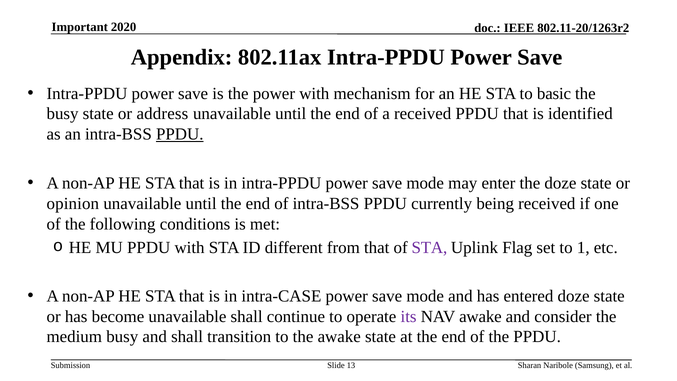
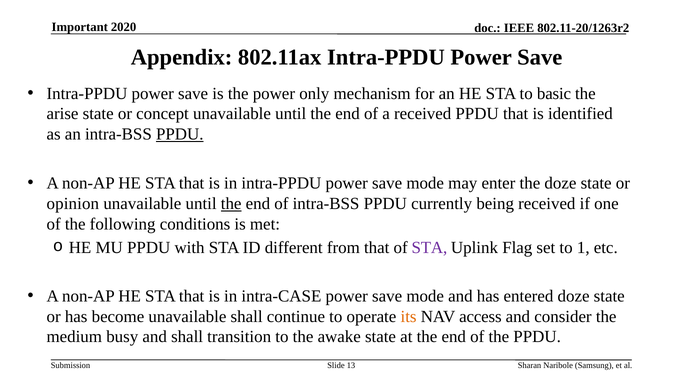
power with: with -> only
busy at (63, 114): busy -> arise
address: address -> concept
the at (231, 204) underline: none -> present
its colour: purple -> orange
NAV awake: awake -> access
